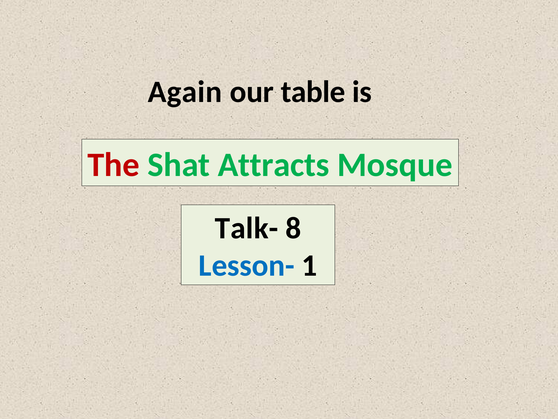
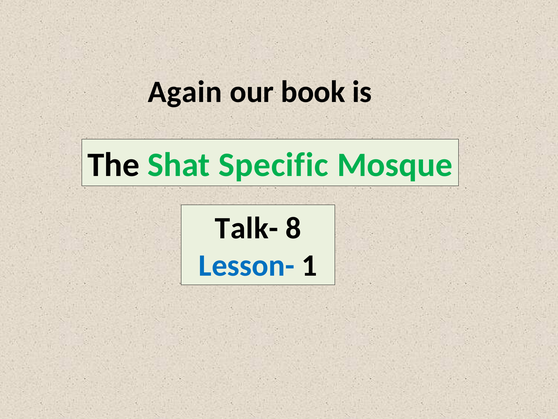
table: table -> book
The colour: red -> black
Attracts: Attracts -> Specific
